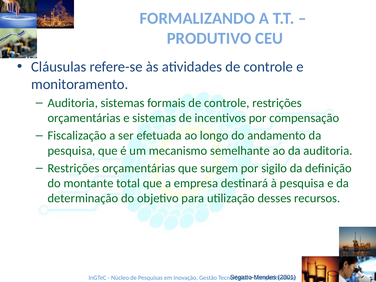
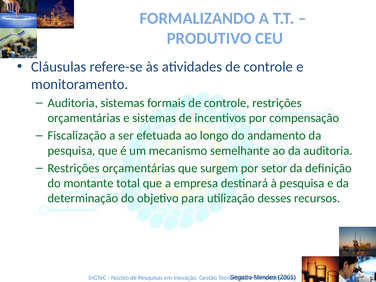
sigilo: sigilo -> setor
